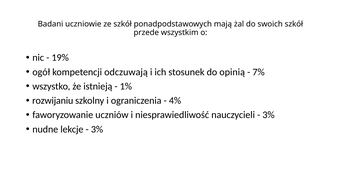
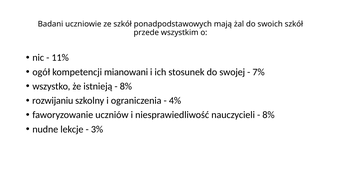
19%: 19% -> 11%
odczuwają: odczuwają -> mianowani
opinią: opinią -> swojej
1% at (126, 86): 1% -> 8%
3% at (268, 115): 3% -> 8%
